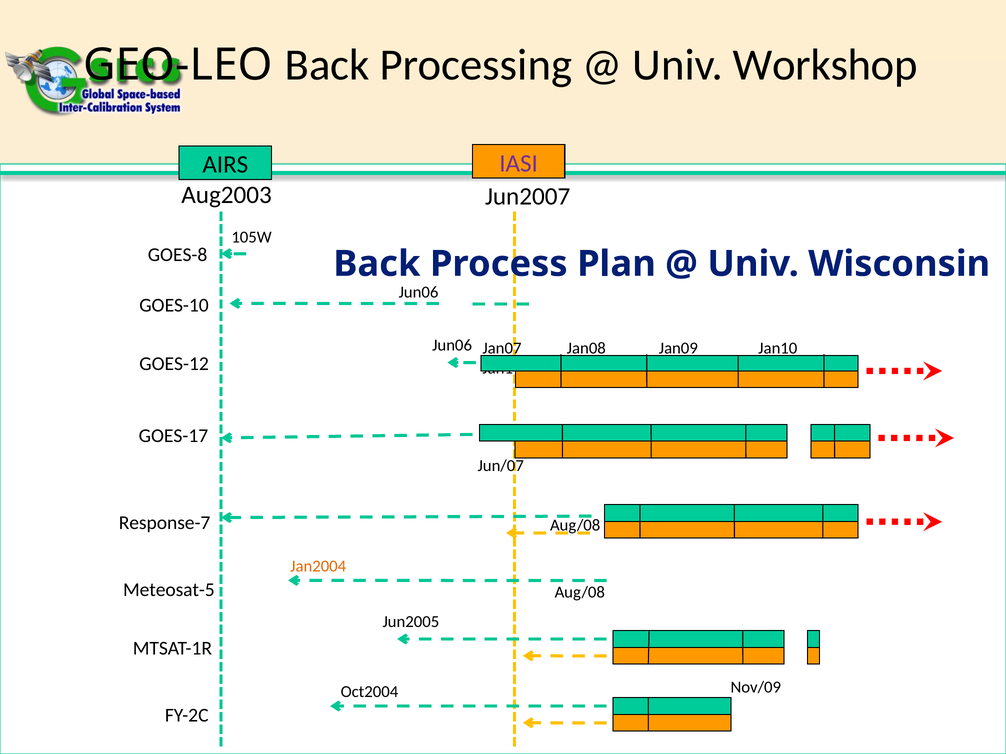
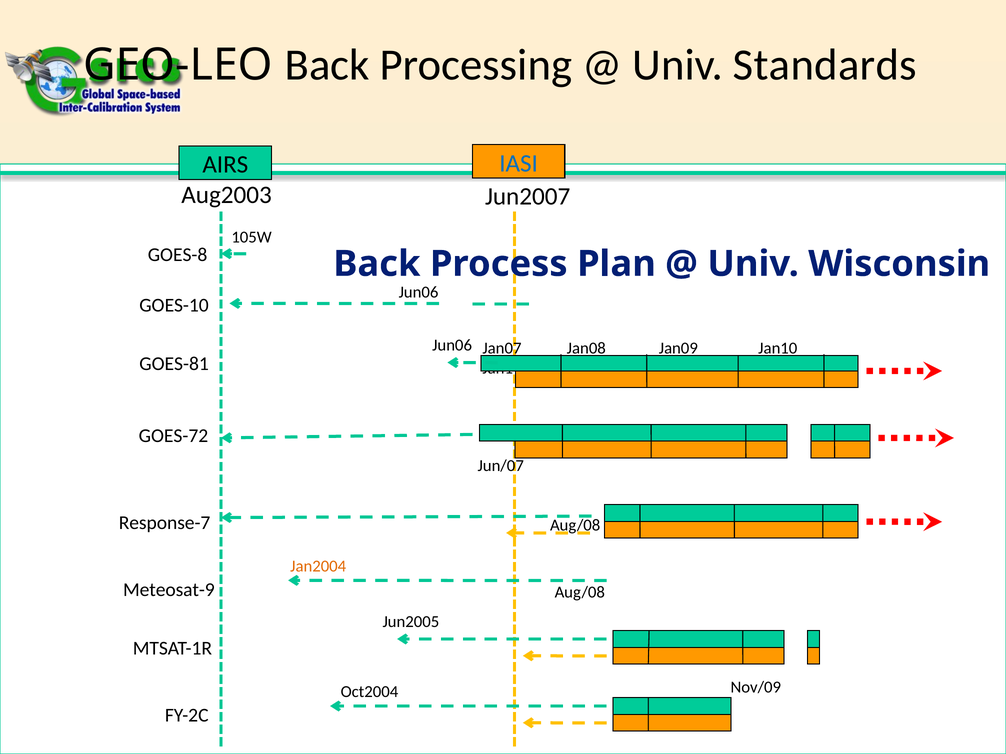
Workshop: Workshop -> Standards
IASI colour: purple -> blue
GOES-12: GOES-12 -> GOES-81
GOES-17: GOES-17 -> GOES-72
Meteosat-5: Meteosat-5 -> Meteosat-9
